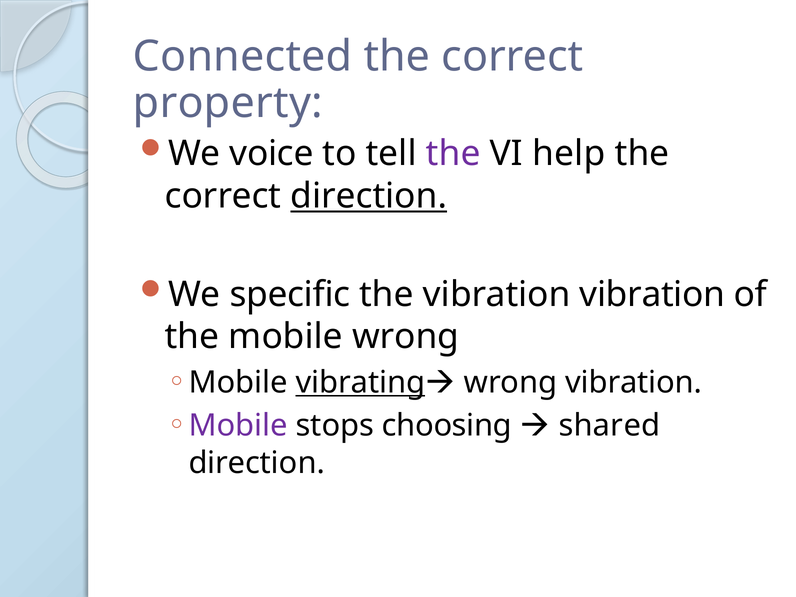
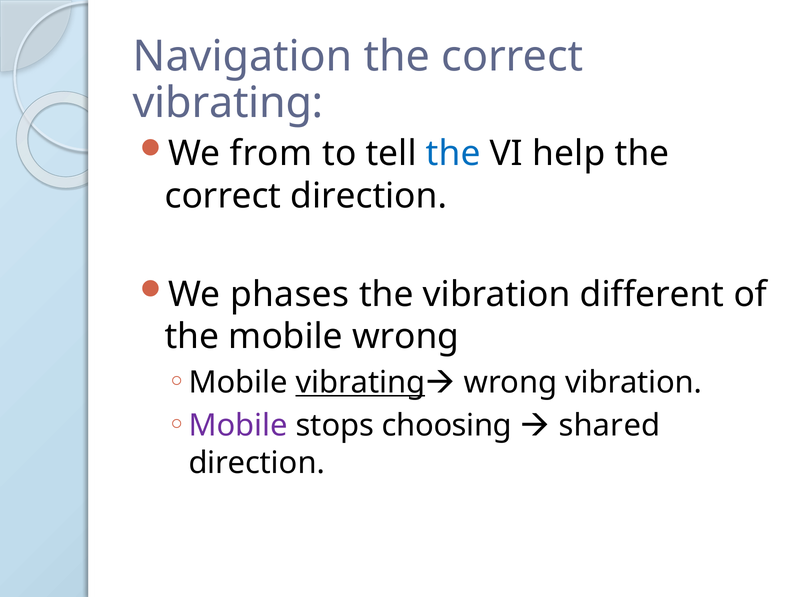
Connected: Connected -> Navigation
property at (228, 103): property -> vibrating
voice: voice -> from
the at (453, 154) colour: purple -> blue
direction at (369, 196) underline: present -> none
specific: specific -> phases
vibration vibration: vibration -> different
